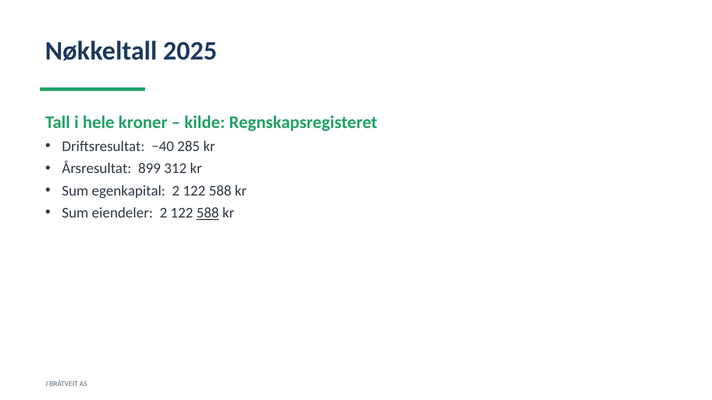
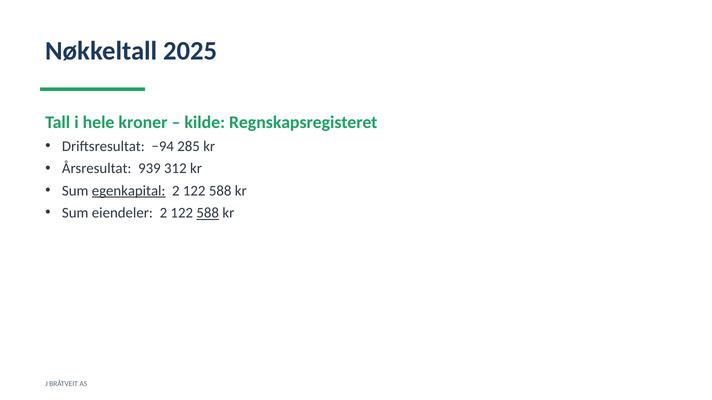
−40: −40 -> −94
899: 899 -> 939
egenkapital underline: none -> present
